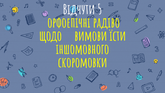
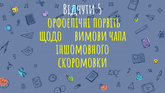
радіво: радіво -> порвіть
їсти: їсти -> чапа
